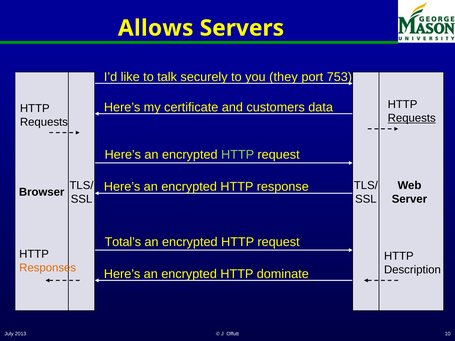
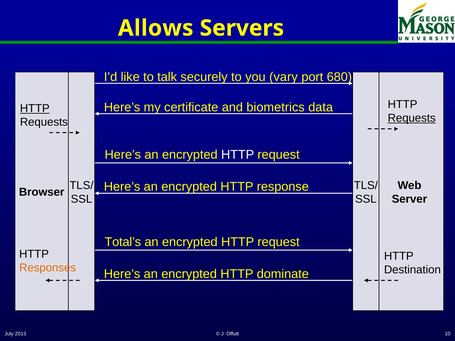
they: they -> vary
753: 753 -> 680
customers: customers -> biometrics
HTTP at (35, 108) underline: none -> present
HTTP at (238, 155) colour: light green -> white
Description: Description -> Destination
